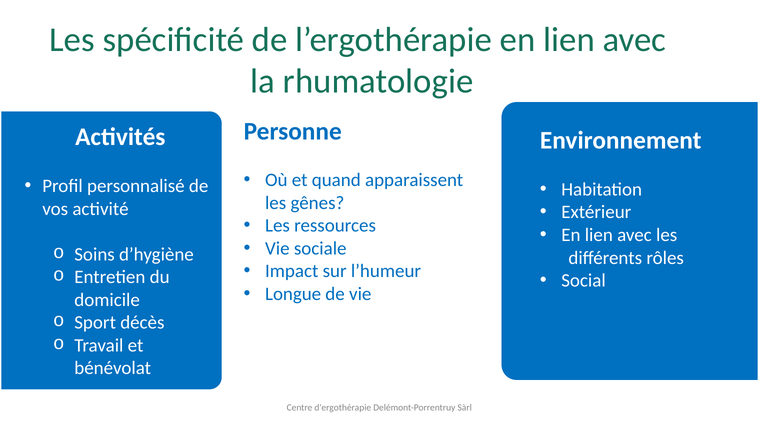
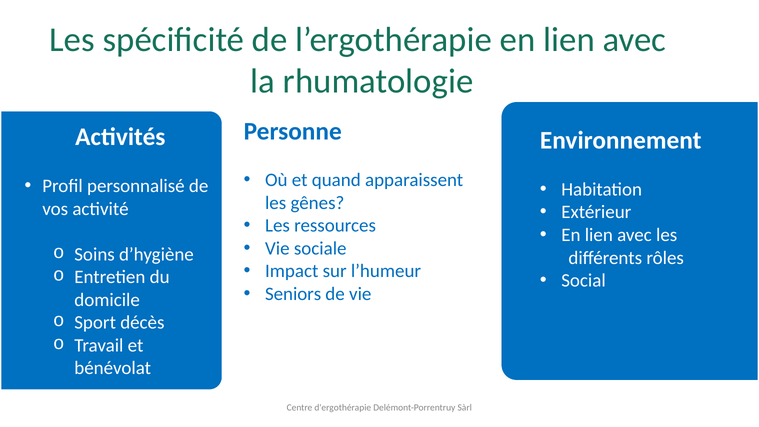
Longue: Longue -> Seniors
